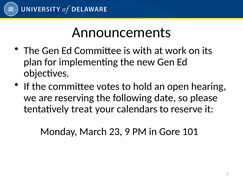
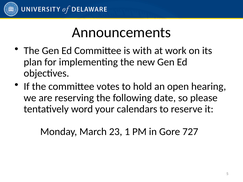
treat: treat -> word
9: 9 -> 1
101: 101 -> 727
